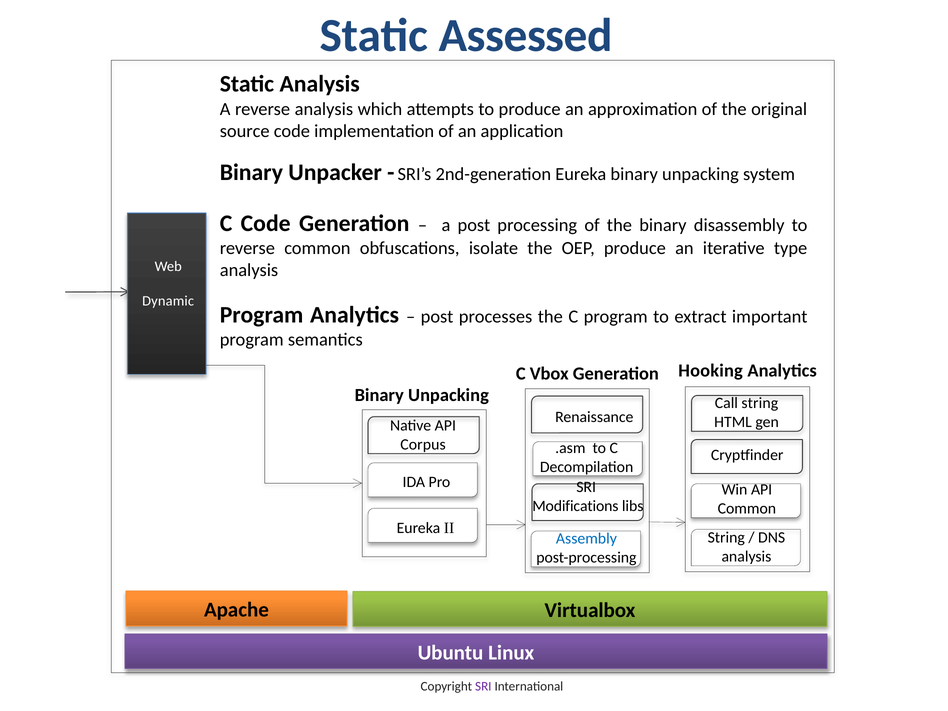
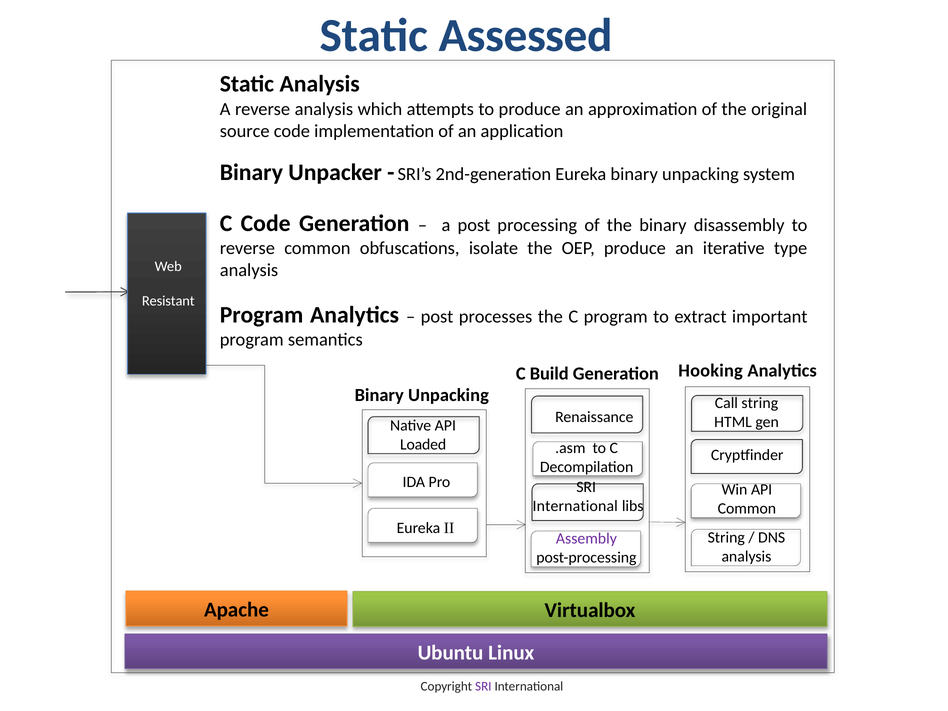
Dynamic: Dynamic -> Resistant
Vbox: Vbox -> Build
Corpus: Corpus -> Loaded
Modifications at (575, 506): Modifications -> International
Assembly colour: blue -> purple
